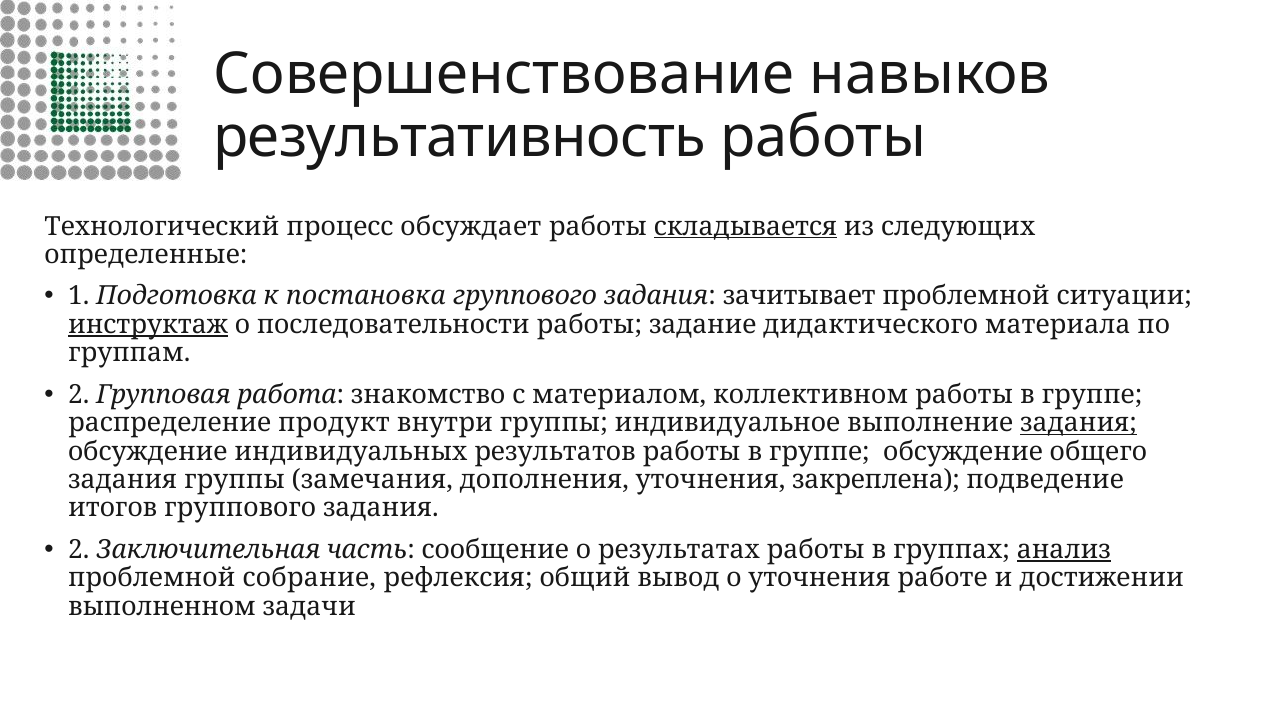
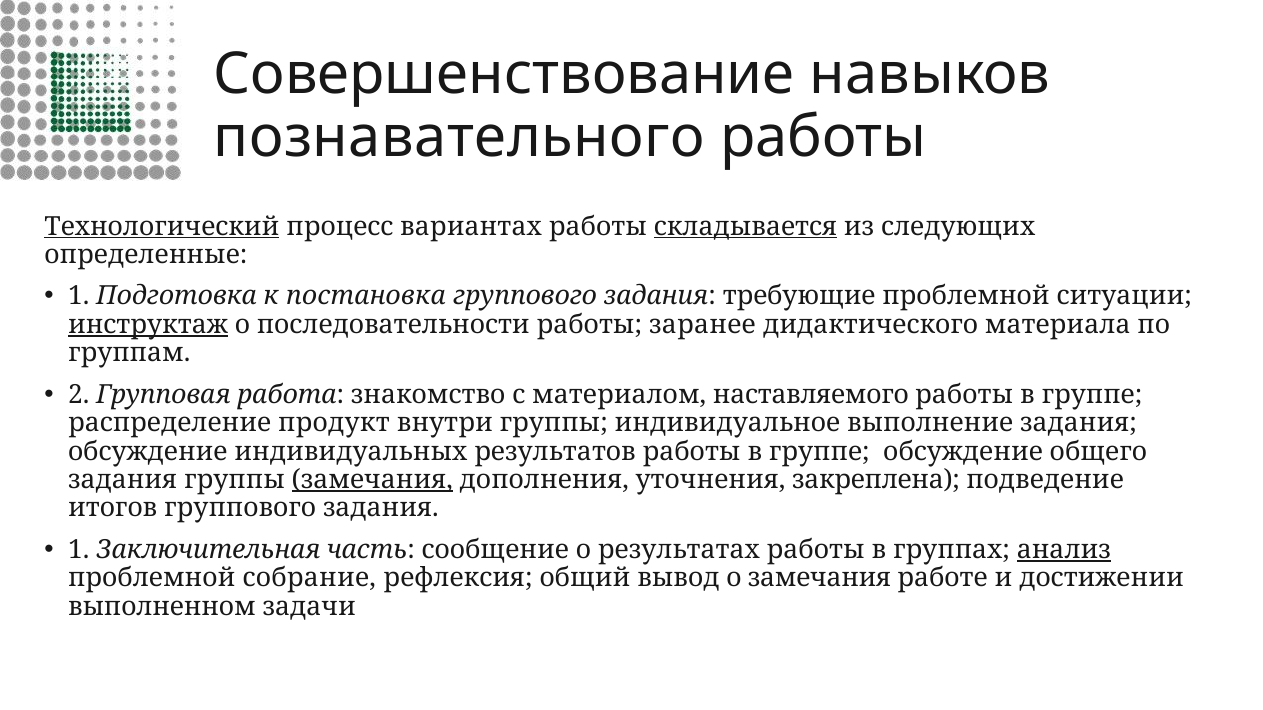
результативность: результативность -> познавательного
Технологический underline: none -> present
обсуждает: обсуждает -> вариантах
зачитывает: зачитывает -> требующие
задание: задание -> заранее
коллективном: коллективном -> наставляемого
задания at (1079, 423) underline: present -> none
замечания at (372, 480) underline: none -> present
2 at (79, 550): 2 -> 1
о уточнения: уточнения -> замечания
